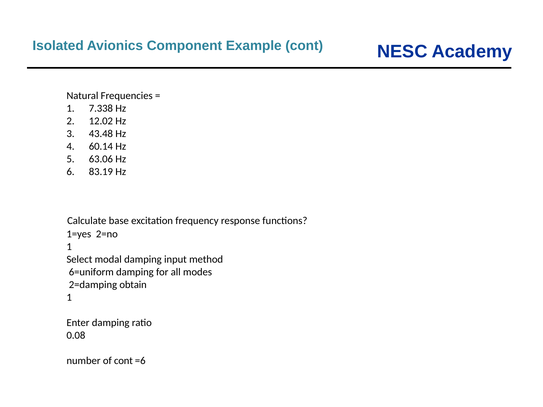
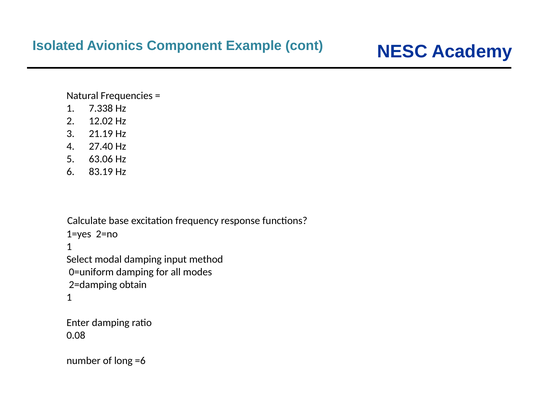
43.48: 43.48 -> 21.19
60.14: 60.14 -> 27.40
6=uniform: 6=uniform -> 0=uniform
of cont: cont -> long
